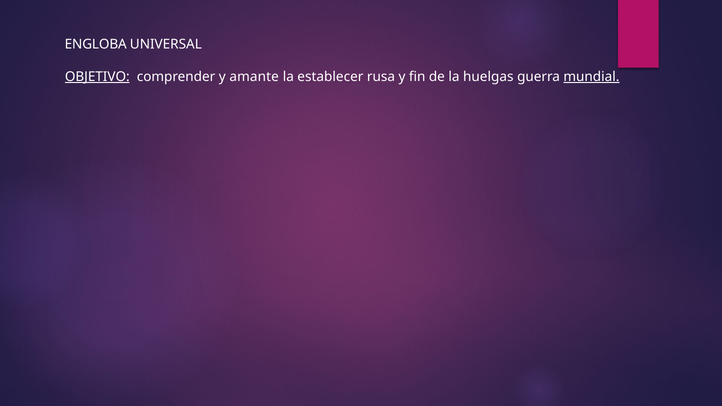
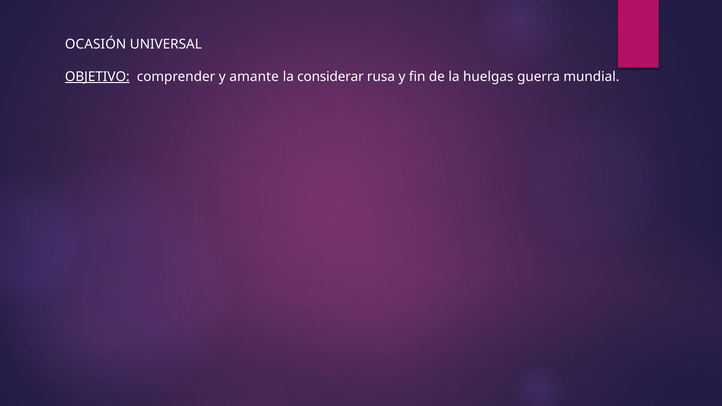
ENGLOBA: ENGLOBA -> OCASIÓN
establecer: establecer -> considerar
mundial underline: present -> none
